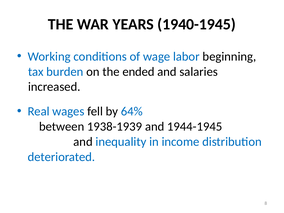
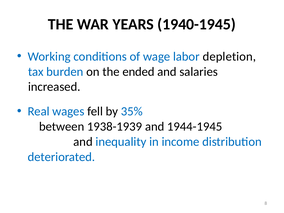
beginning: beginning -> depletion
64%: 64% -> 35%
